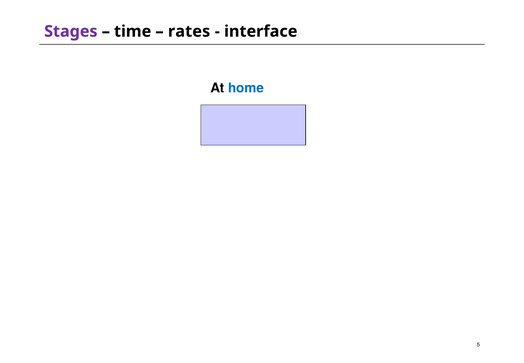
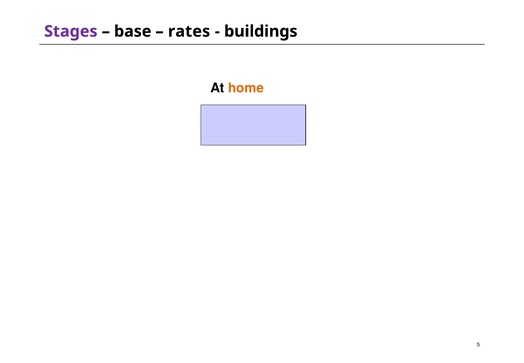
time: time -> base
interface: interface -> buildings
home colour: blue -> orange
